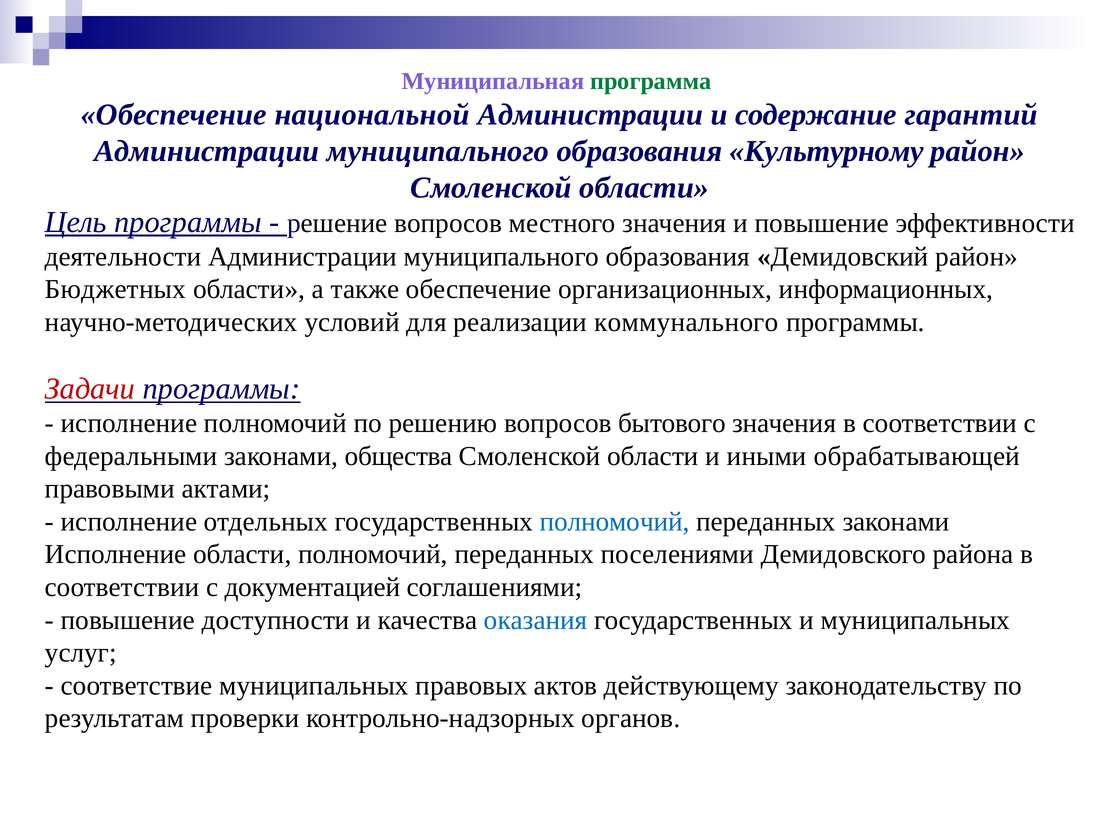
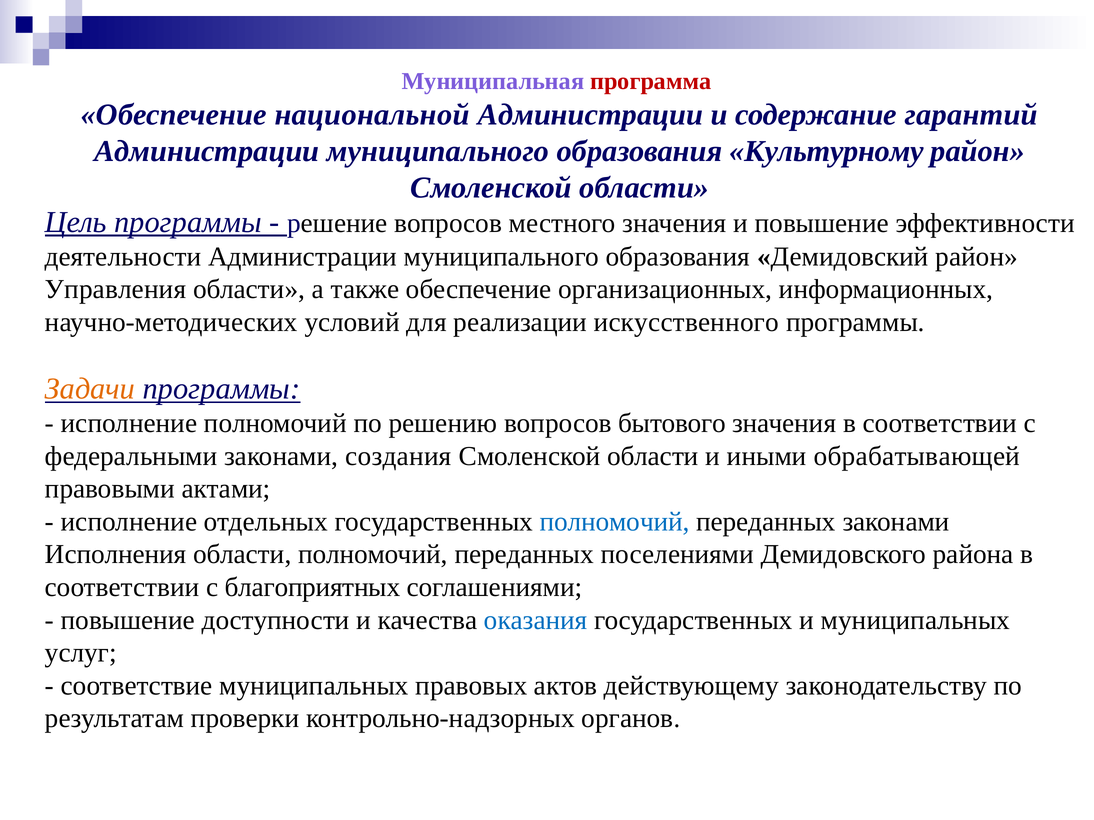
программа colour: green -> red
Бюджетных: Бюджетных -> Управления
коммунального: коммунального -> искусственного
Задачи colour: red -> orange
общества: общества -> создания
Исполнение at (116, 555): Исполнение -> Исполнения
документацией: документацией -> благоприятных
